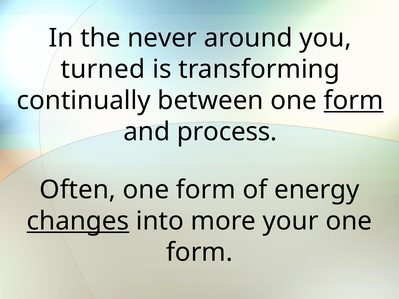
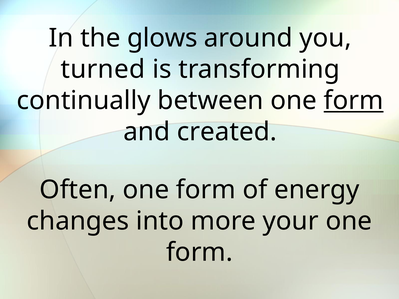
never: never -> glows
process: process -> created
changes underline: present -> none
